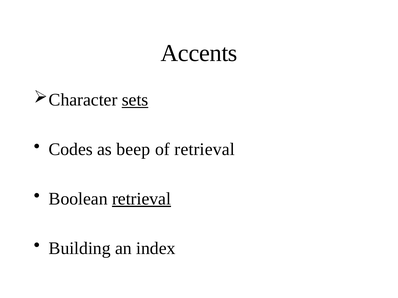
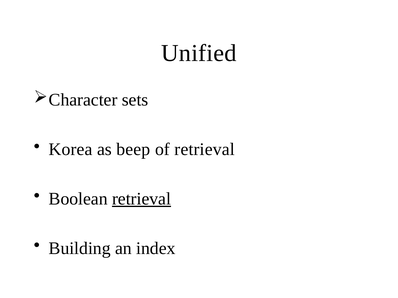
Accents: Accents -> Unified
sets underline: present -> none
Codes: Codes -> Korea
